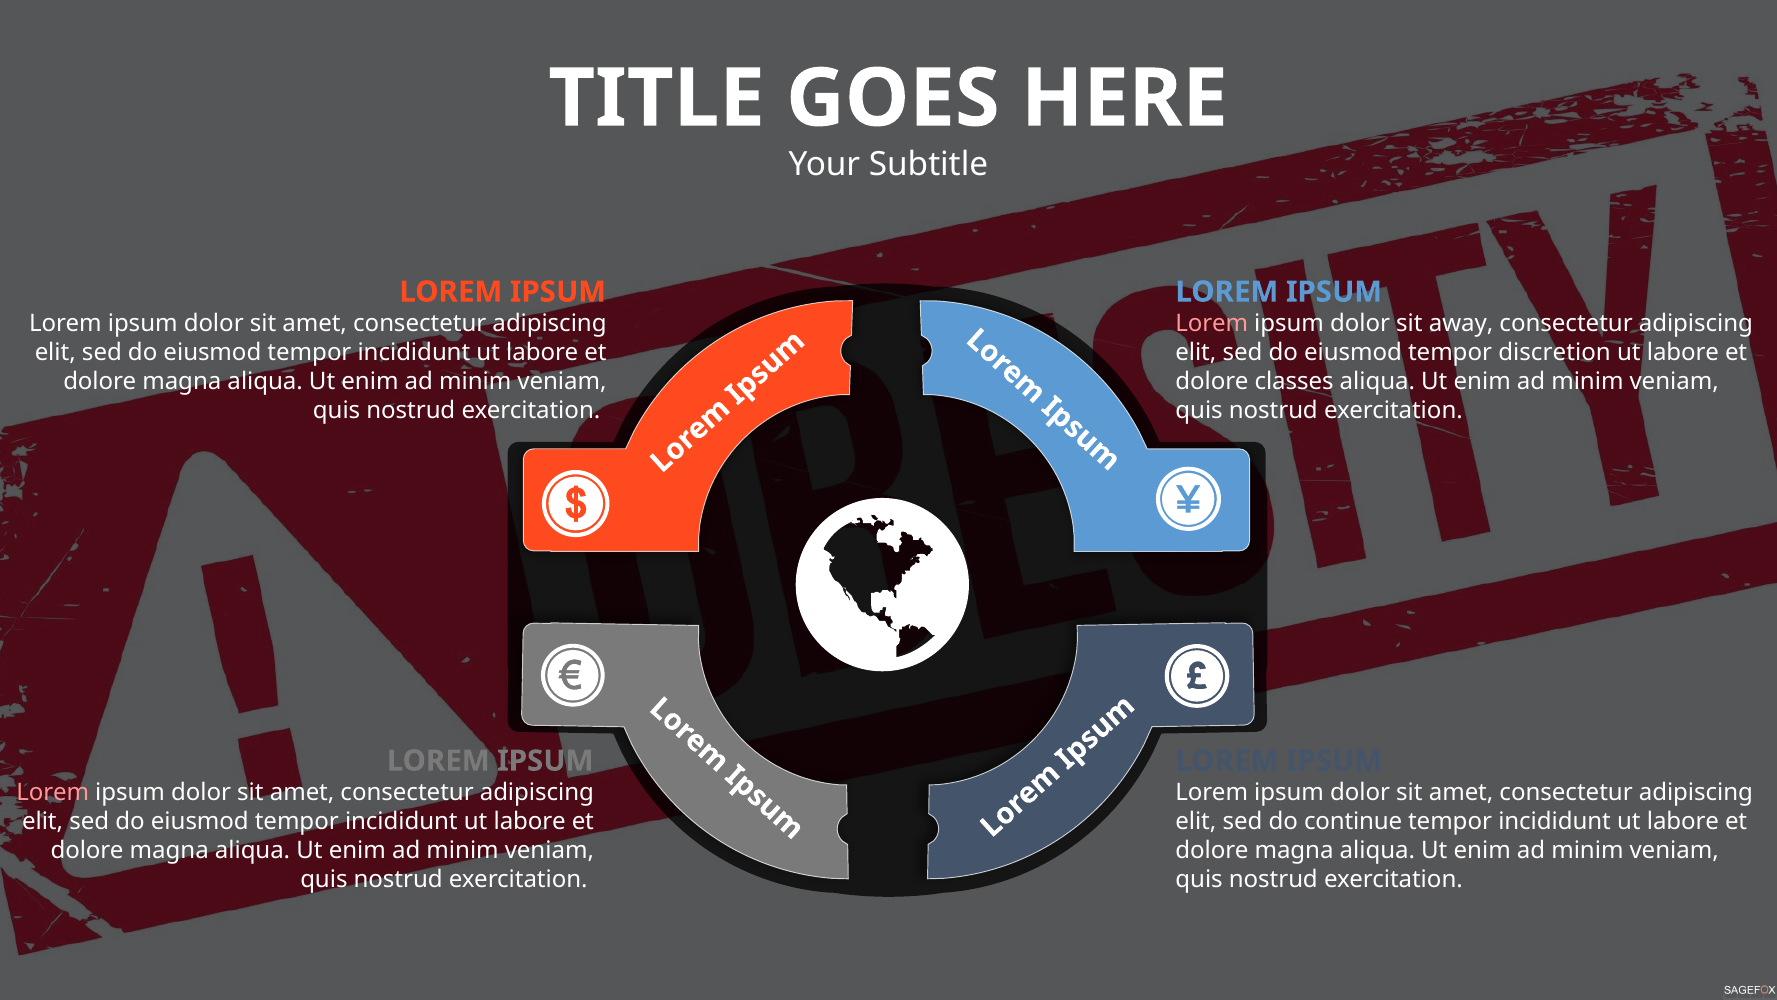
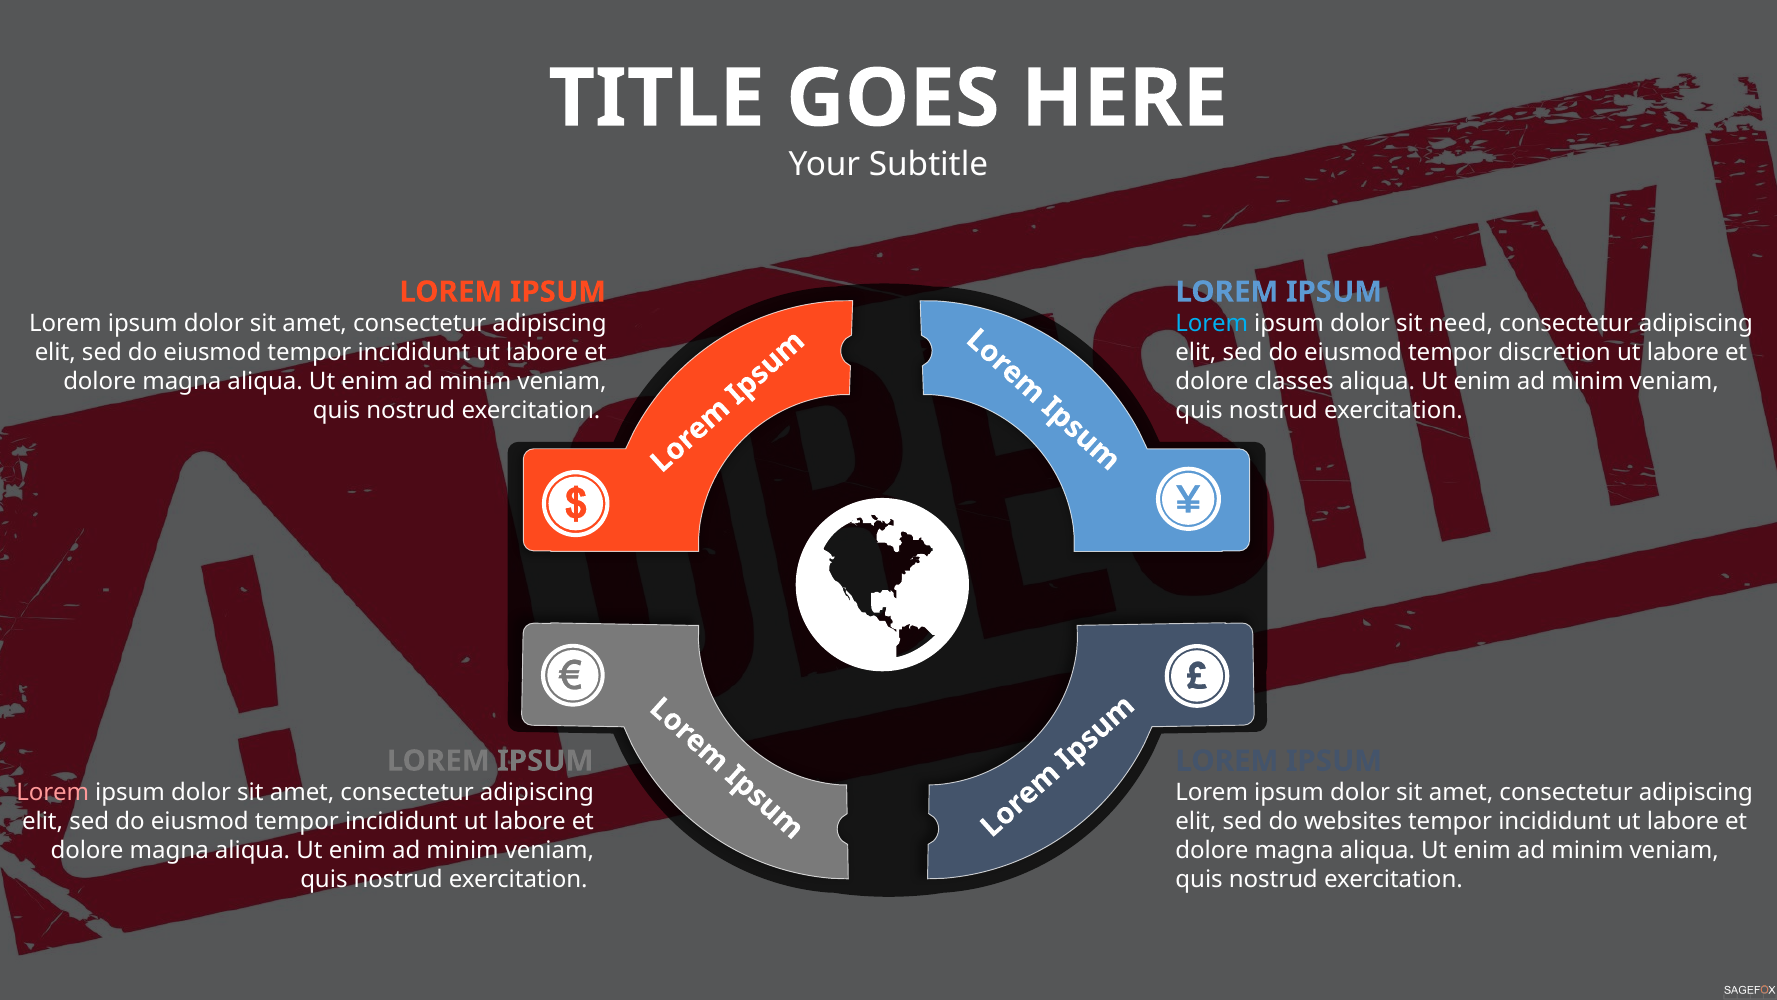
Lorem at (1212, 324) colour: pink -> light blue
away: away -> need
continue: continue -> websites
